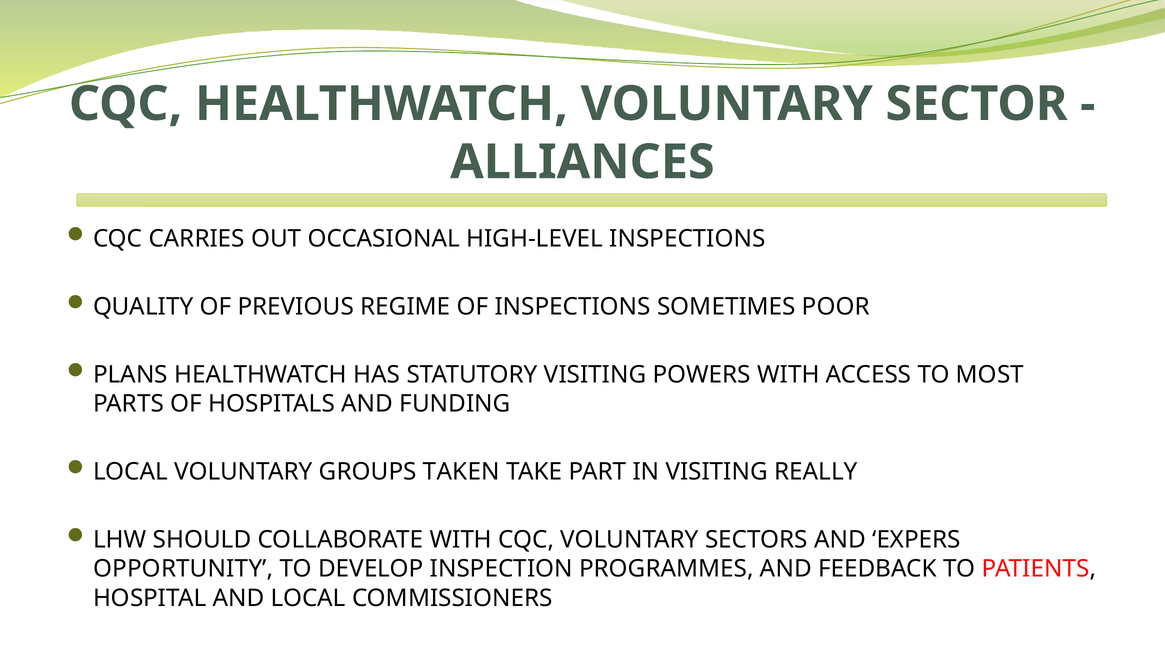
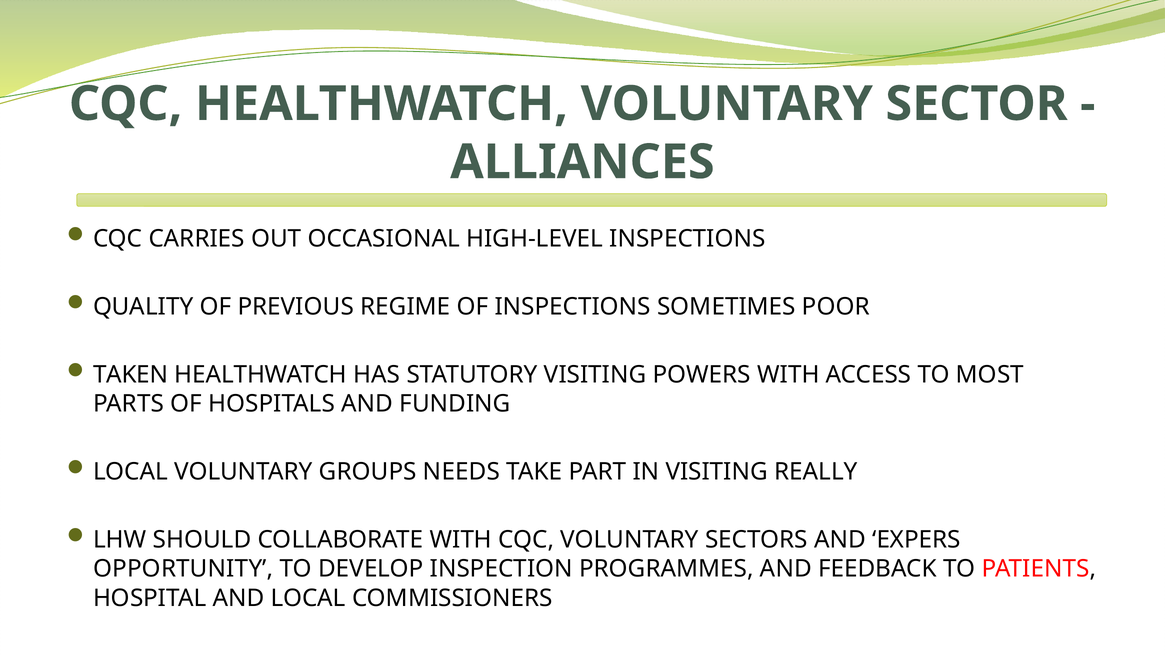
PLANS: PLANS -> TAKEN
TAKEN: TAKEN -> NEEDS
